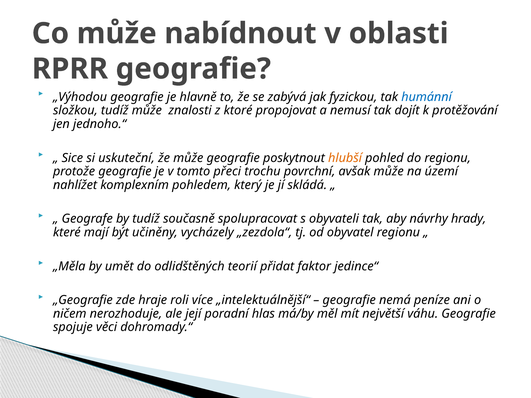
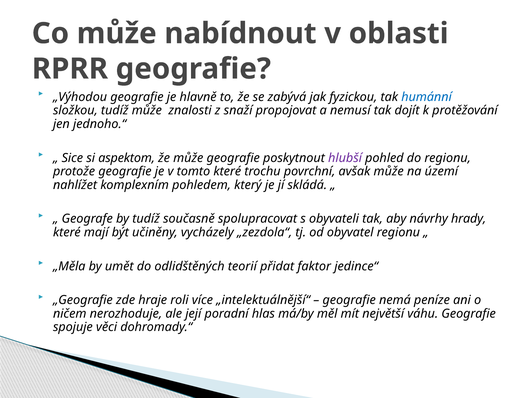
ktoré: ktoré -> snaží
uskuteční: uskuteční -> aspektom
hlubší colour: orange -> purple
tomto přeci: přeci -> které
